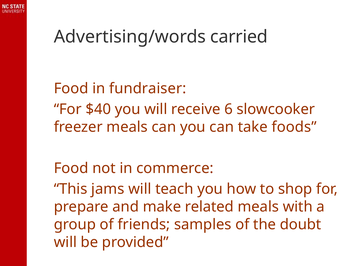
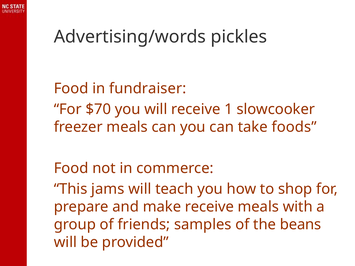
carried: carried -> pickles
$40: $40 -> $70
6: 6 -> 1
make related: related -> receive
doubt: doubt -> beans
